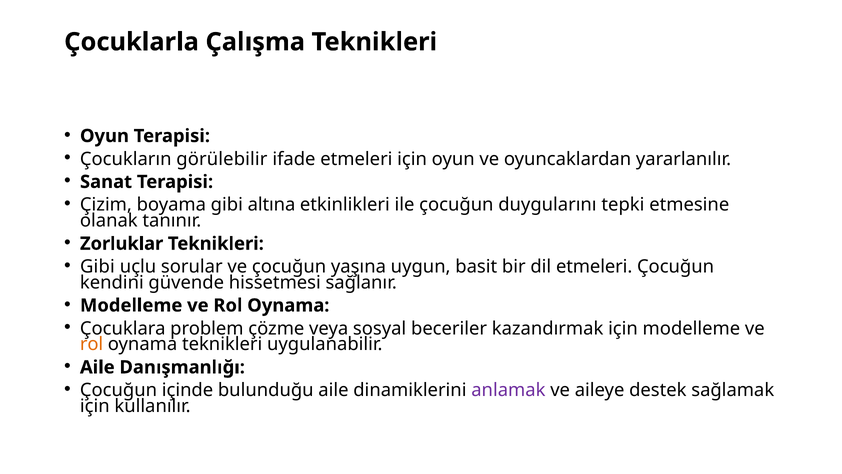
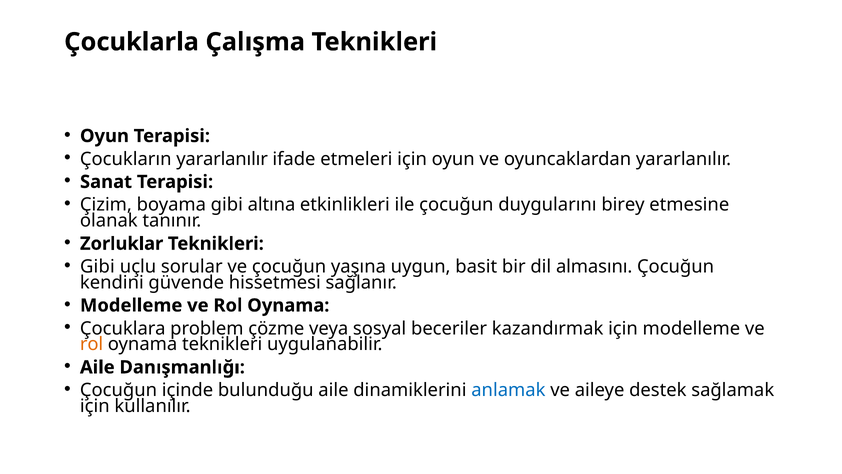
Çocukların görülebilir: görülebilir -> yararlanılır
tepki: tepki -> birey
dil etmeleri: etmeleri -> almasını
anlamak colour: purple -> blue
